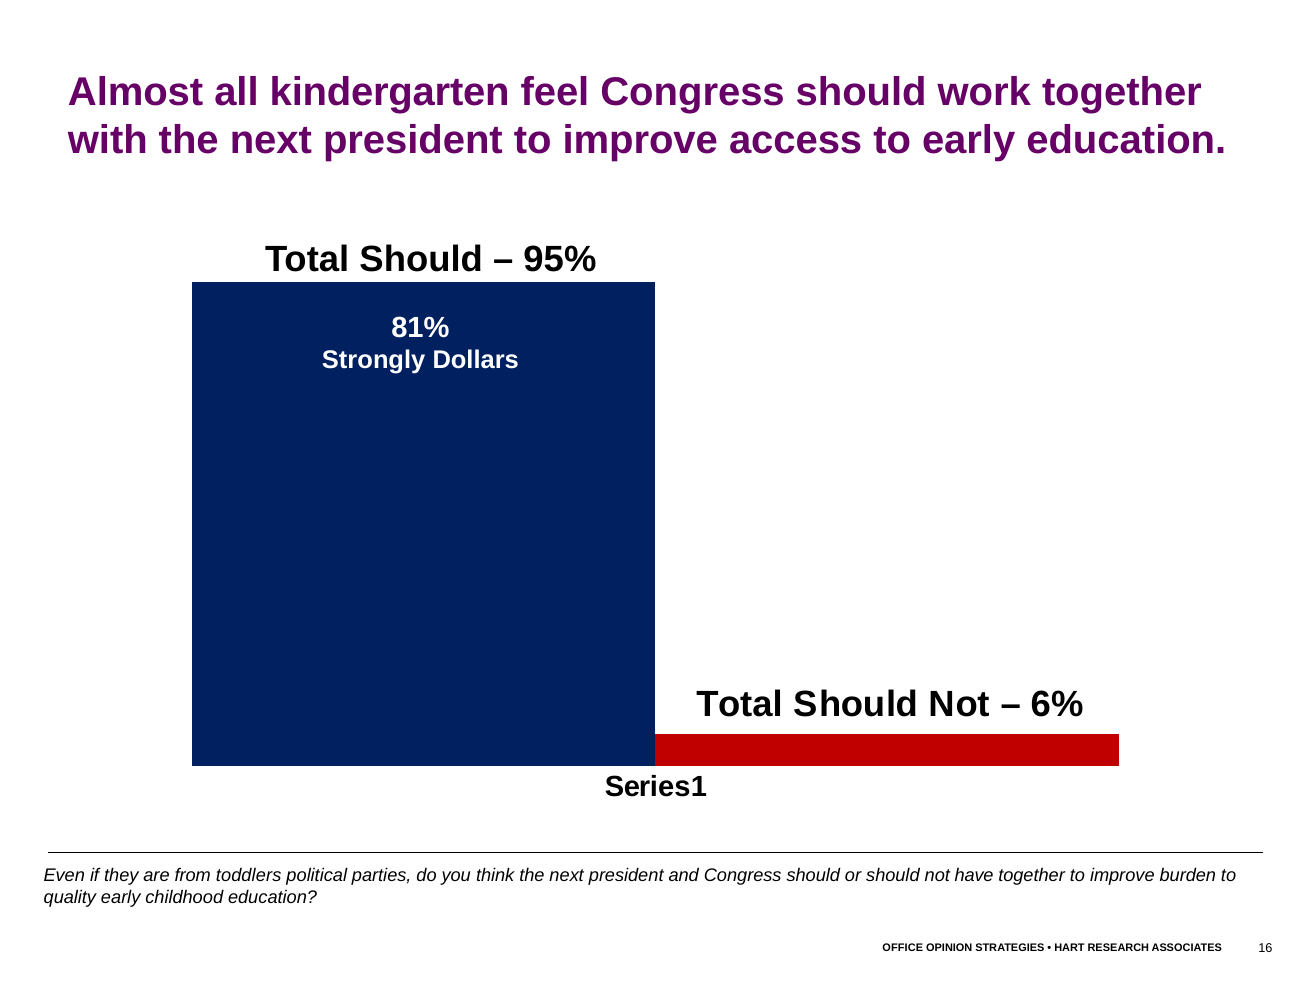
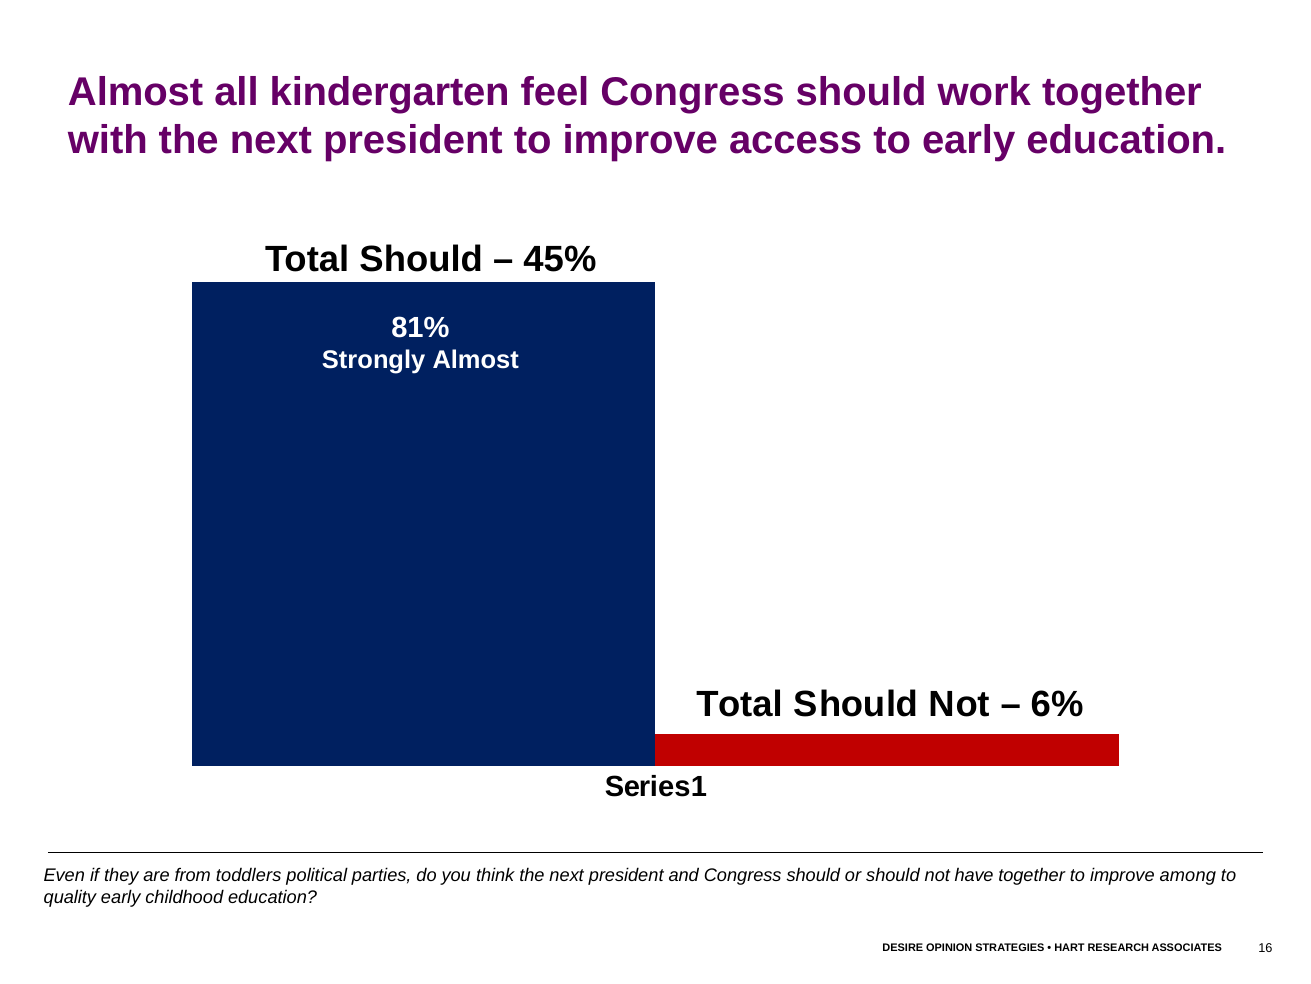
95%: 95% -> 45%
Strongly Dollars: Dollars -> Almost
burden: burden -> among
OFFICE: OFFICE -> DESIRE
